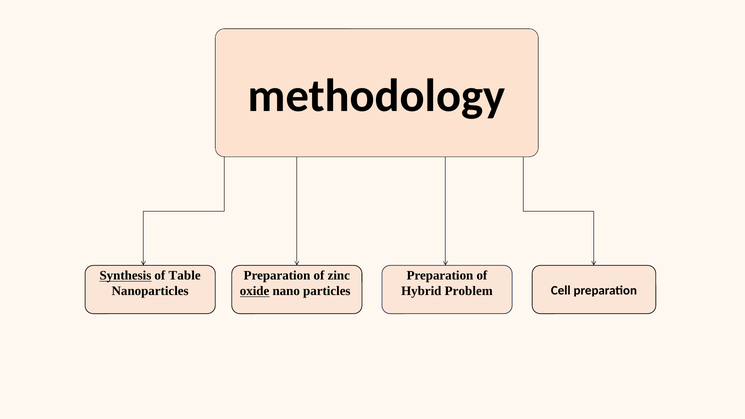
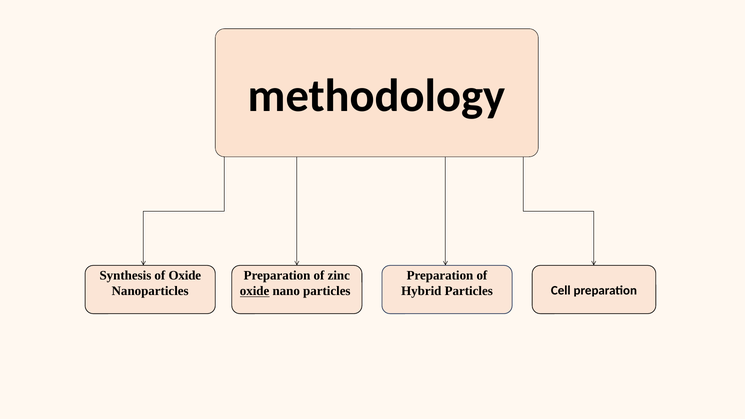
Synthesis underline: present -> none
of Table: Table -> Oxide
Hybrid Problem: Problem -> Particles
